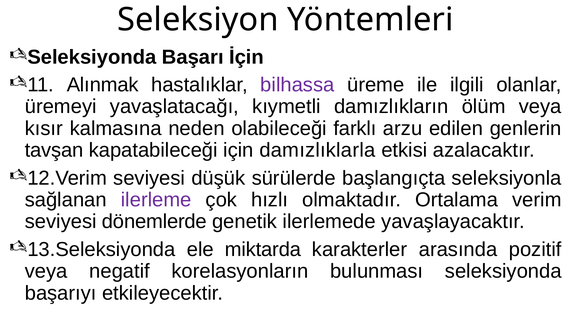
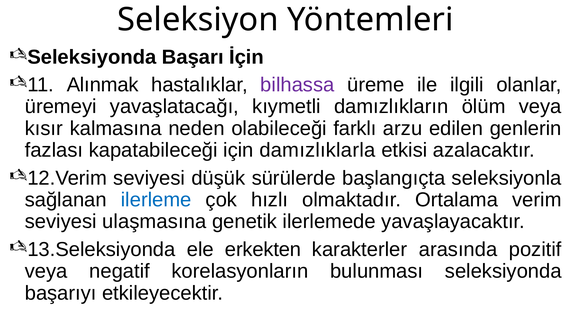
tavşan: tavşan -> fazlası
ilerleme colour: purple -> blue
dönemlerde: dönemlerde -> ulaşmasına
miktarda: miktarda -> erkekten
